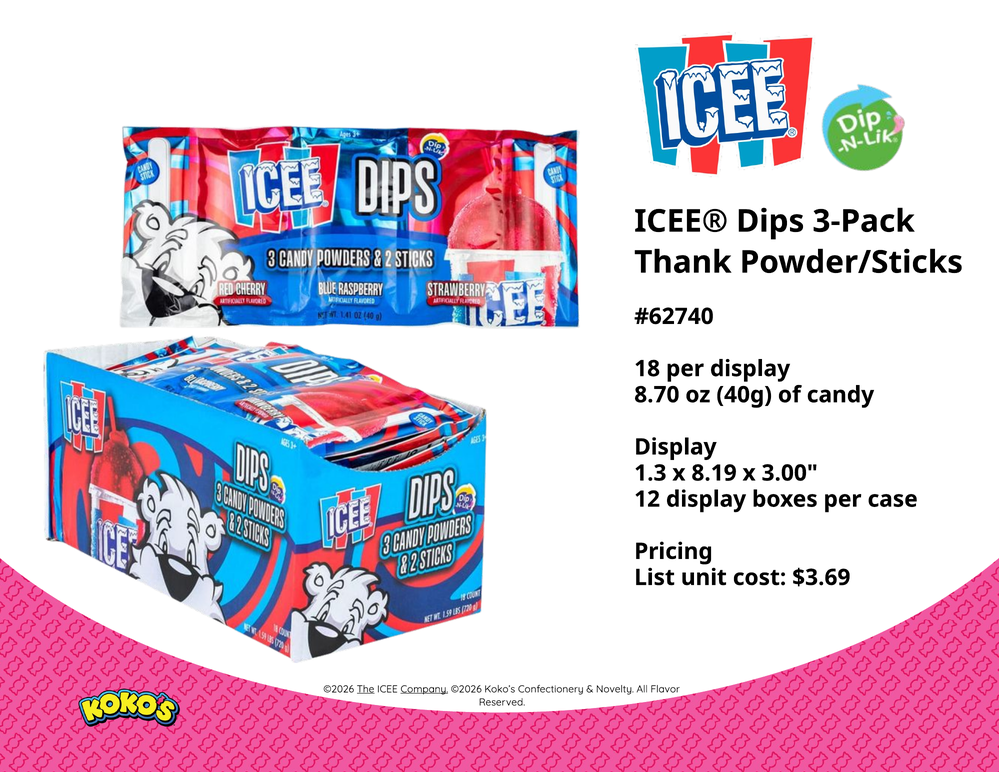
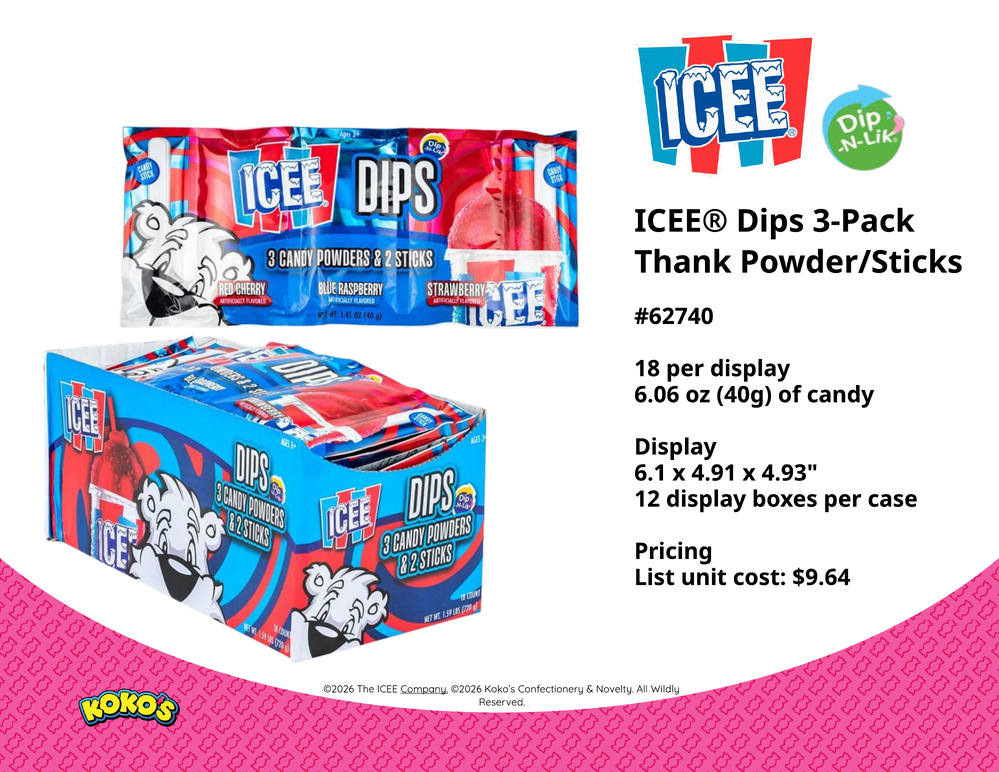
8.70: 8.70 -> 6.06
1.3: 1.3 -> 6.1
8.19: 8.19 -> 4.91
3.00: 3.00 -> 4.93
$3.69: $3.69 -> $9.64
The underline: present -> none
Flavor: Flavor -> Wildly
